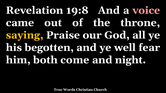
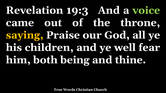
19:8: 19:8 -> 19:3
voice colour: pink -> light green
begotten: begotten -> children
come: come -> being
night: night -> thine
